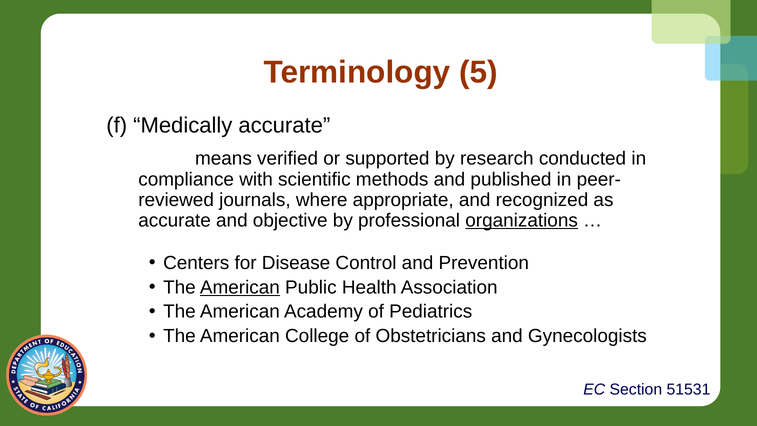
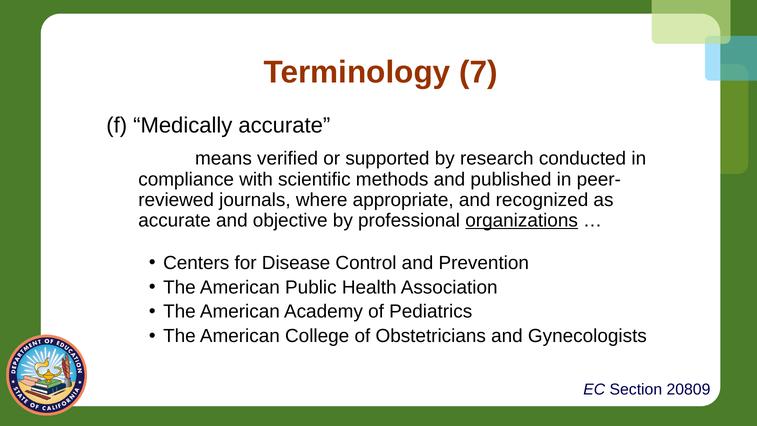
5: 5 -> 7
American at (240, 287) underline: present -> none
51531: 51531 -> 20809
